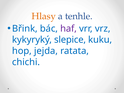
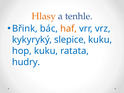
haf colour: purple -> orange
hop jejda: jejda -> kuku
chichi: chichi -> hudry
